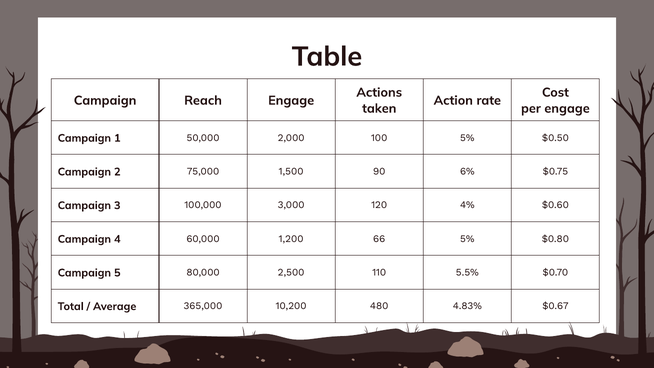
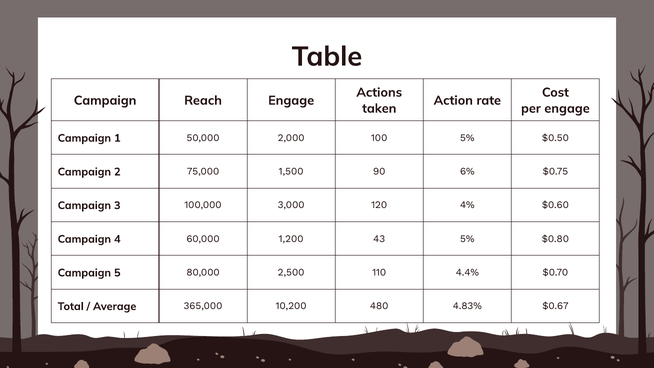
66: 66 -> 43
5.5%: 5.5% -> 4.4%
